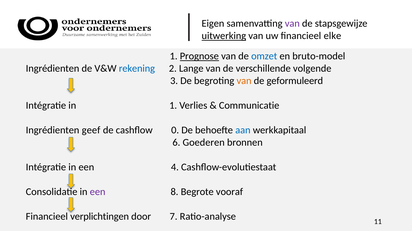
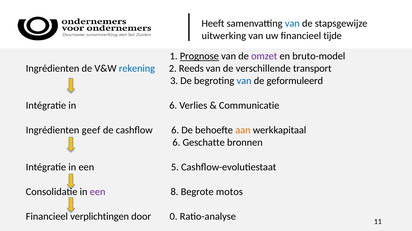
Eigen: Eigen -> Heeft
van at (292, 24) colour: purple -> blue
uitwerking underline: present -> none
elke: elke -> tijde
omzet colour: blue -> purple
Lange: Lange -> Reeds
volgende: volgende -> transport
van at (244, 81) colour: orange -> blue
in 1: 1 -> 6
cashflow 0: 0 -> 6
aan colour: blue -> orange
Goederen: Goederen -> Geschatte
4: 4 -> 5
vooraf: vooraf -> motos
7: 7 -> 0
